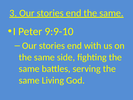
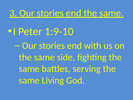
9:9-10: 9:9-10 -> 1:9-10
